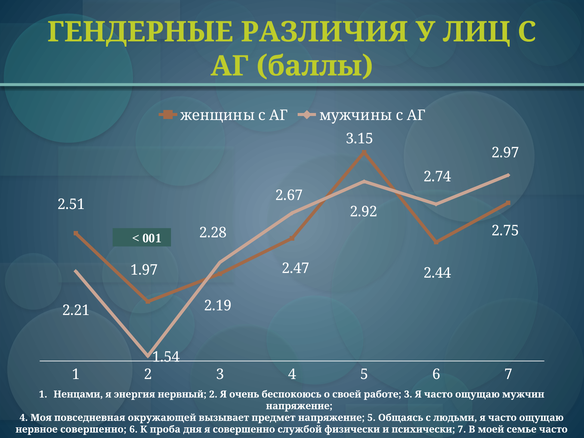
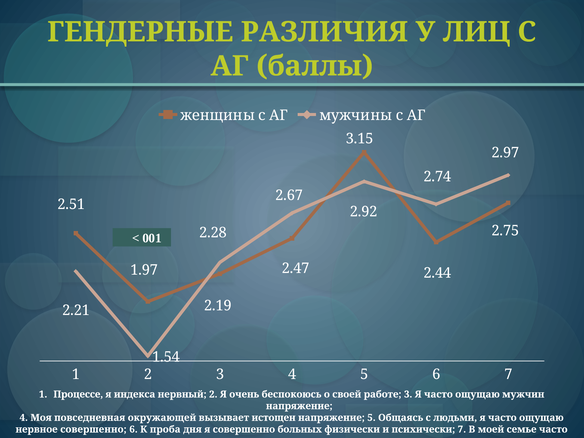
Ненцами: Ненцами -> Процессе
энергия: энергия -> индекса
предмет: предмет -> истощен
службой: службой -> больных
